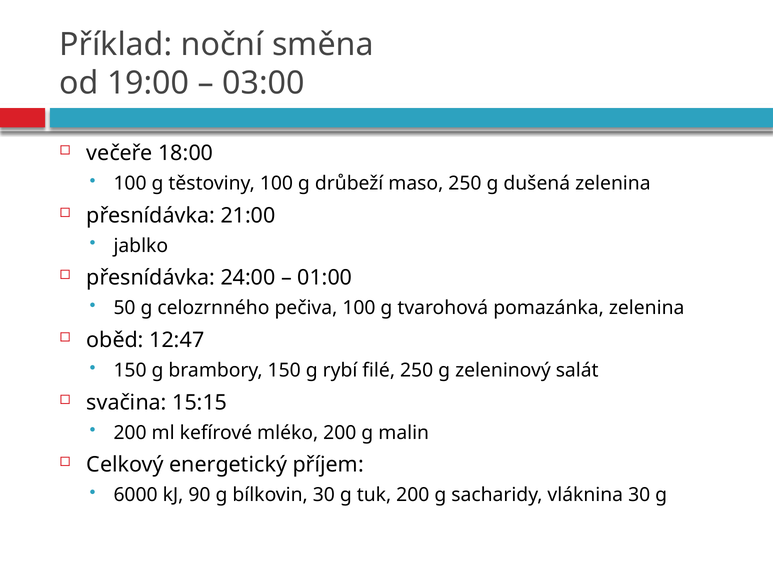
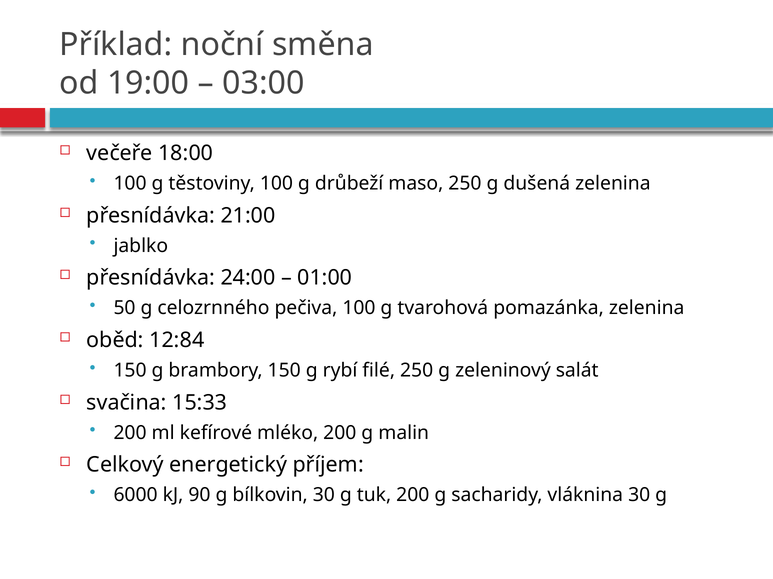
12:47: 12:47 -> 12:84
15:15: 15:15 -> 15:33
